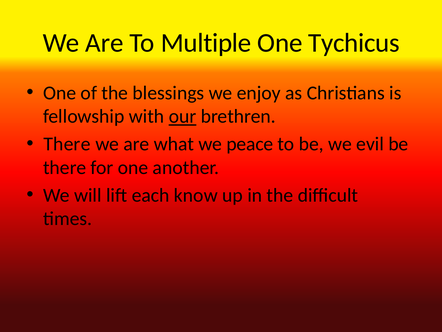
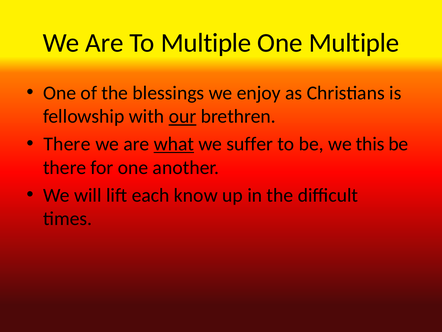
One Tychicus: Tychicus -> Multiple
what underline: none -> present
peace: peace -> suffer
evil: evil -> this
